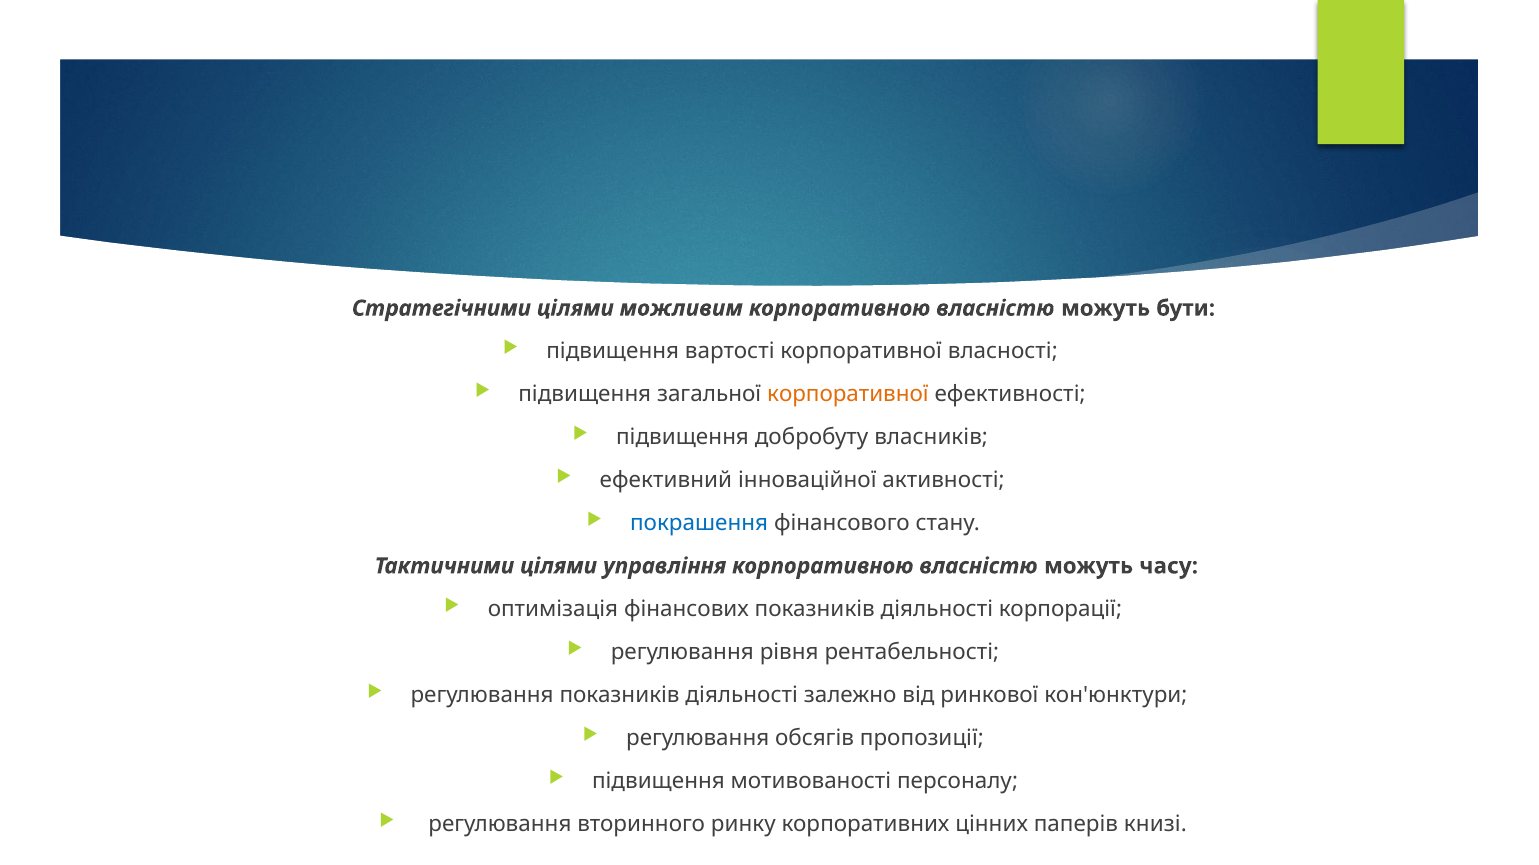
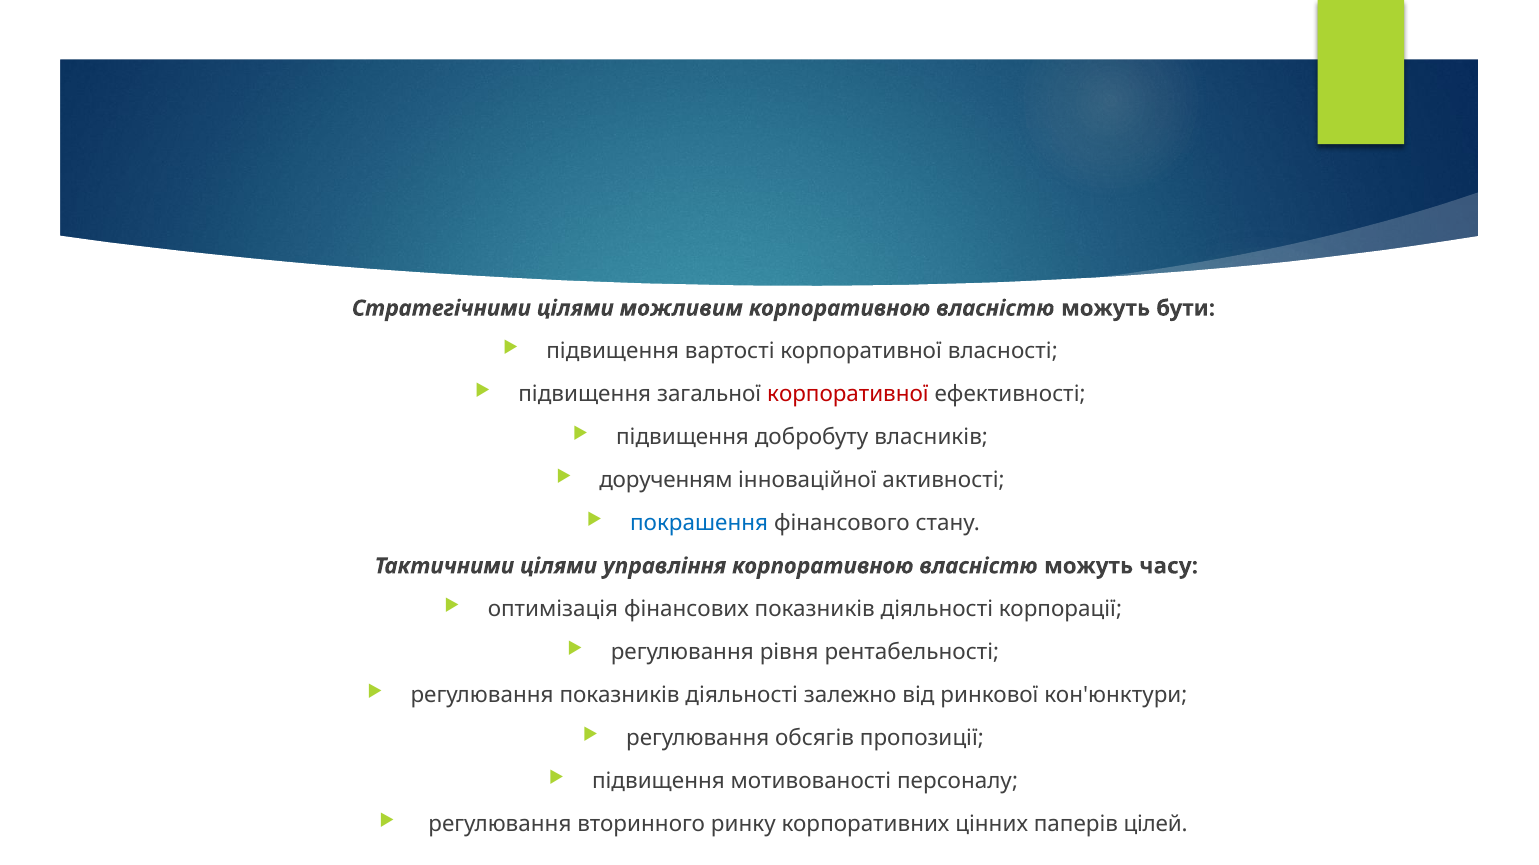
корпоративної at (848, 395) colour: orange -> red
ефективний: ефективний -> дорученням
книзі: книзі -> цілей
